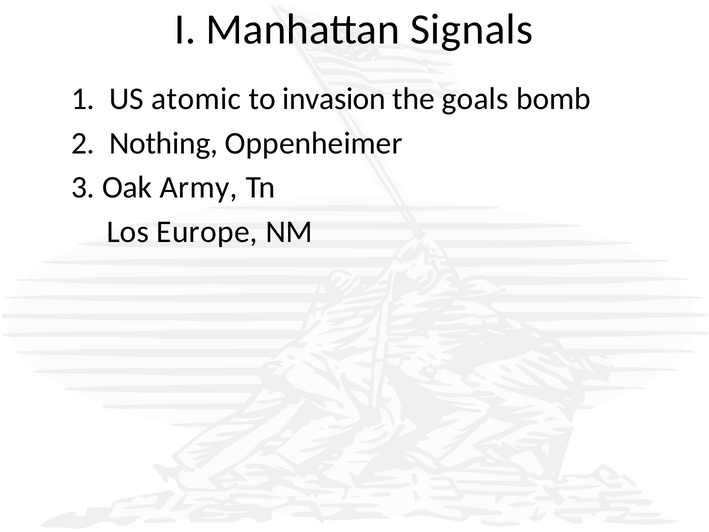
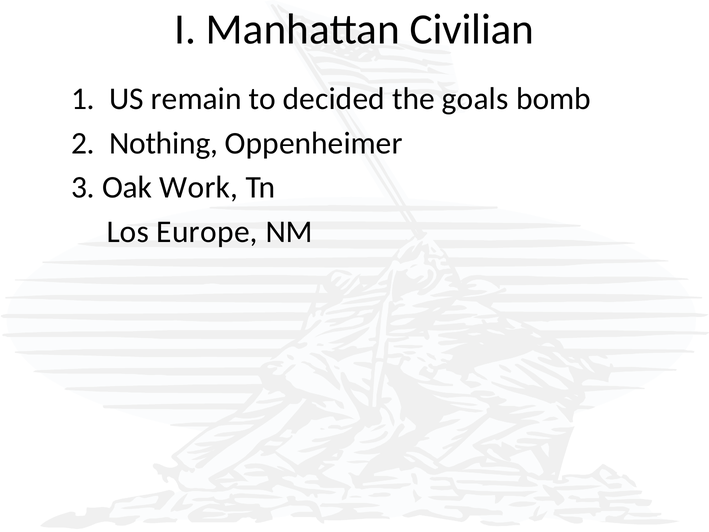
Signals: Signals -> Civilian
atomic: atomic -> remain
invasion: invasion -> decided
Army: Army -> Work
